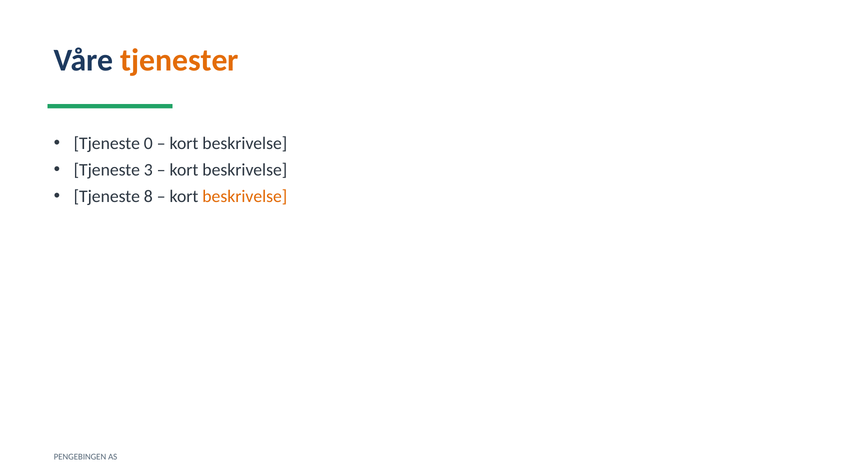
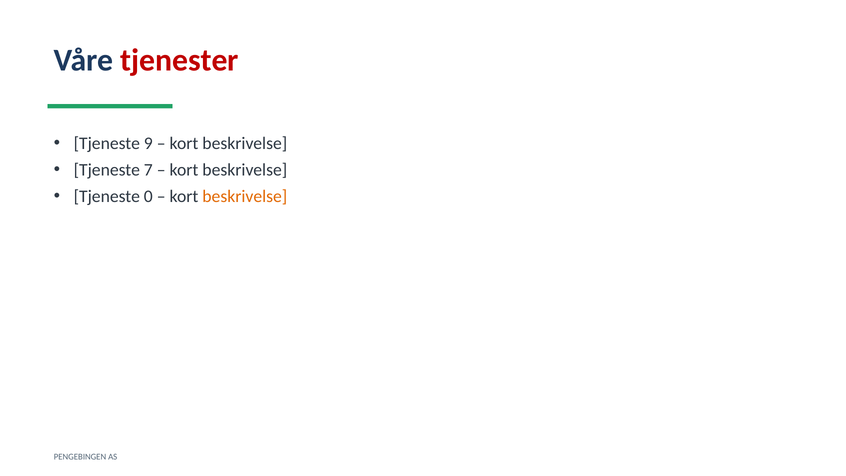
tjenester colour: orange -> red
0: 0 -> 9
3: 3 -> 7
8: 8 -> 0
